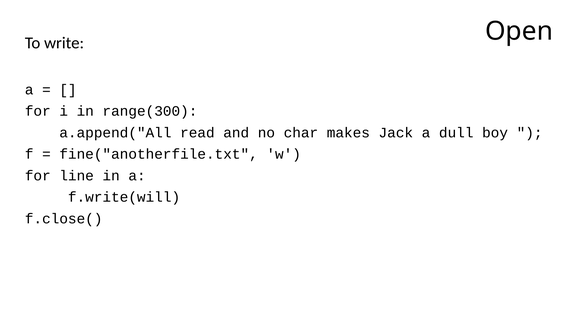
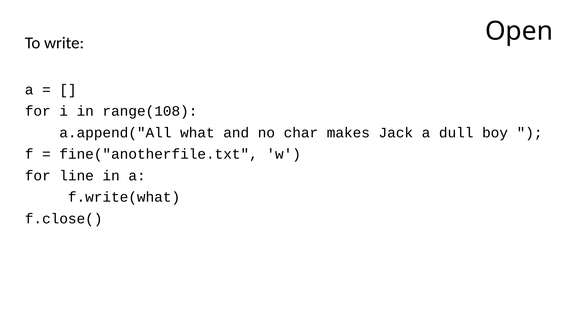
range(300: range(300 -> range(108
read: read -> what
f.write(will: f.write(will -> f.write(what
